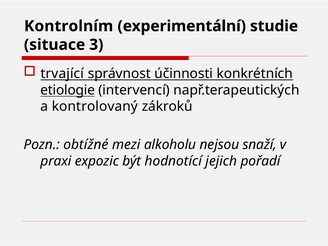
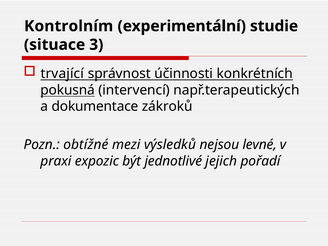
etiologie: etiologie -> pokusná
kontrolovaný: kontrolovaný -> dokumentace
alkoholu: alkoholu -> výsledků
snaží: snaží -> levné
hodnotící: hodnotící -> jednotlivé
